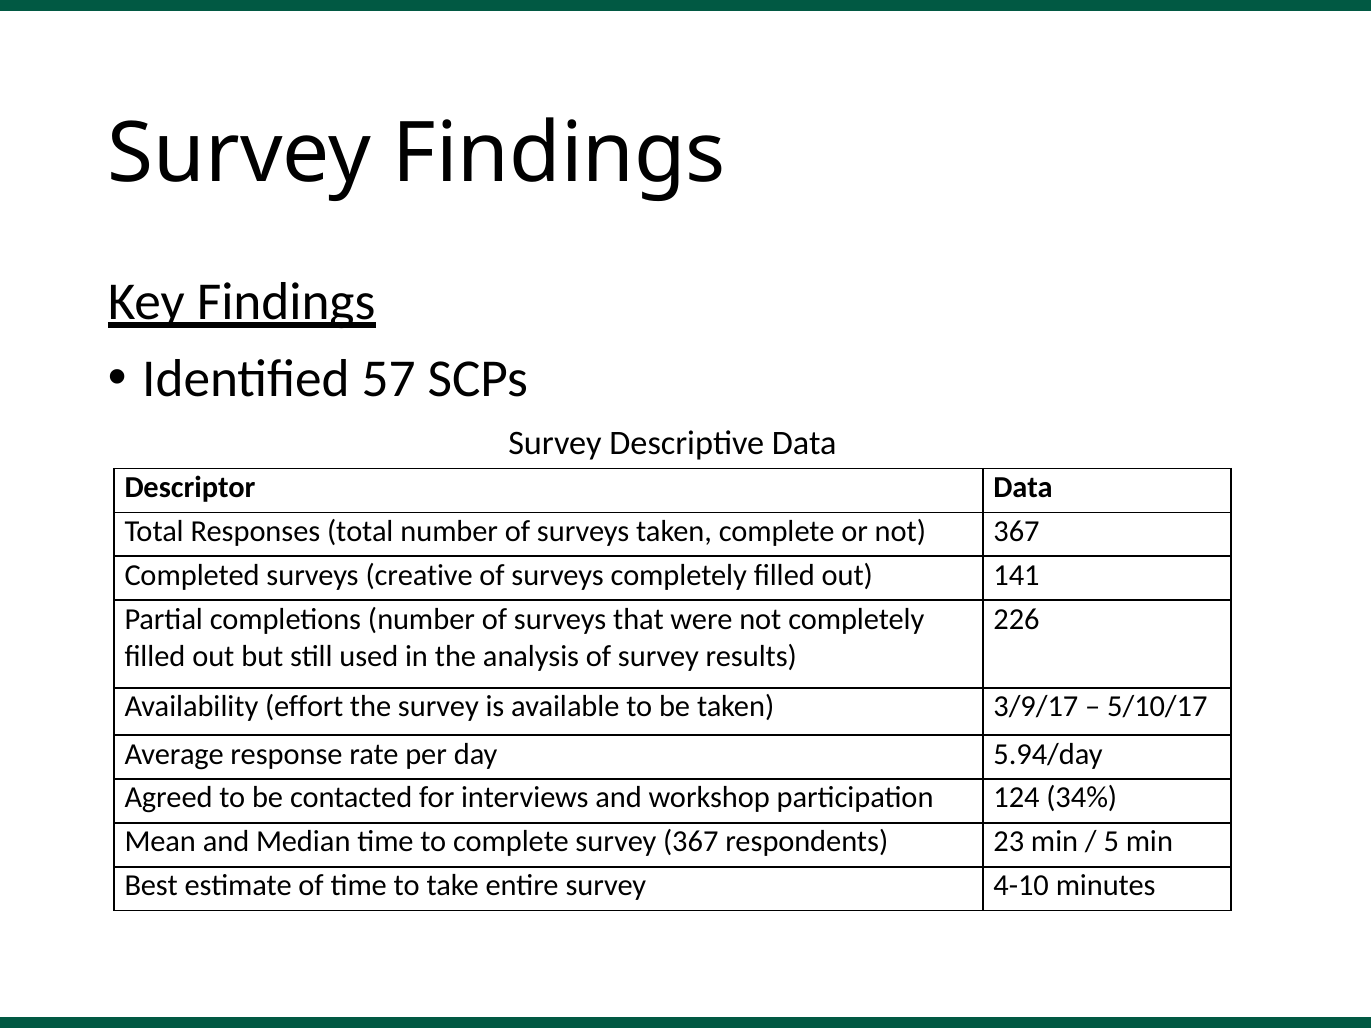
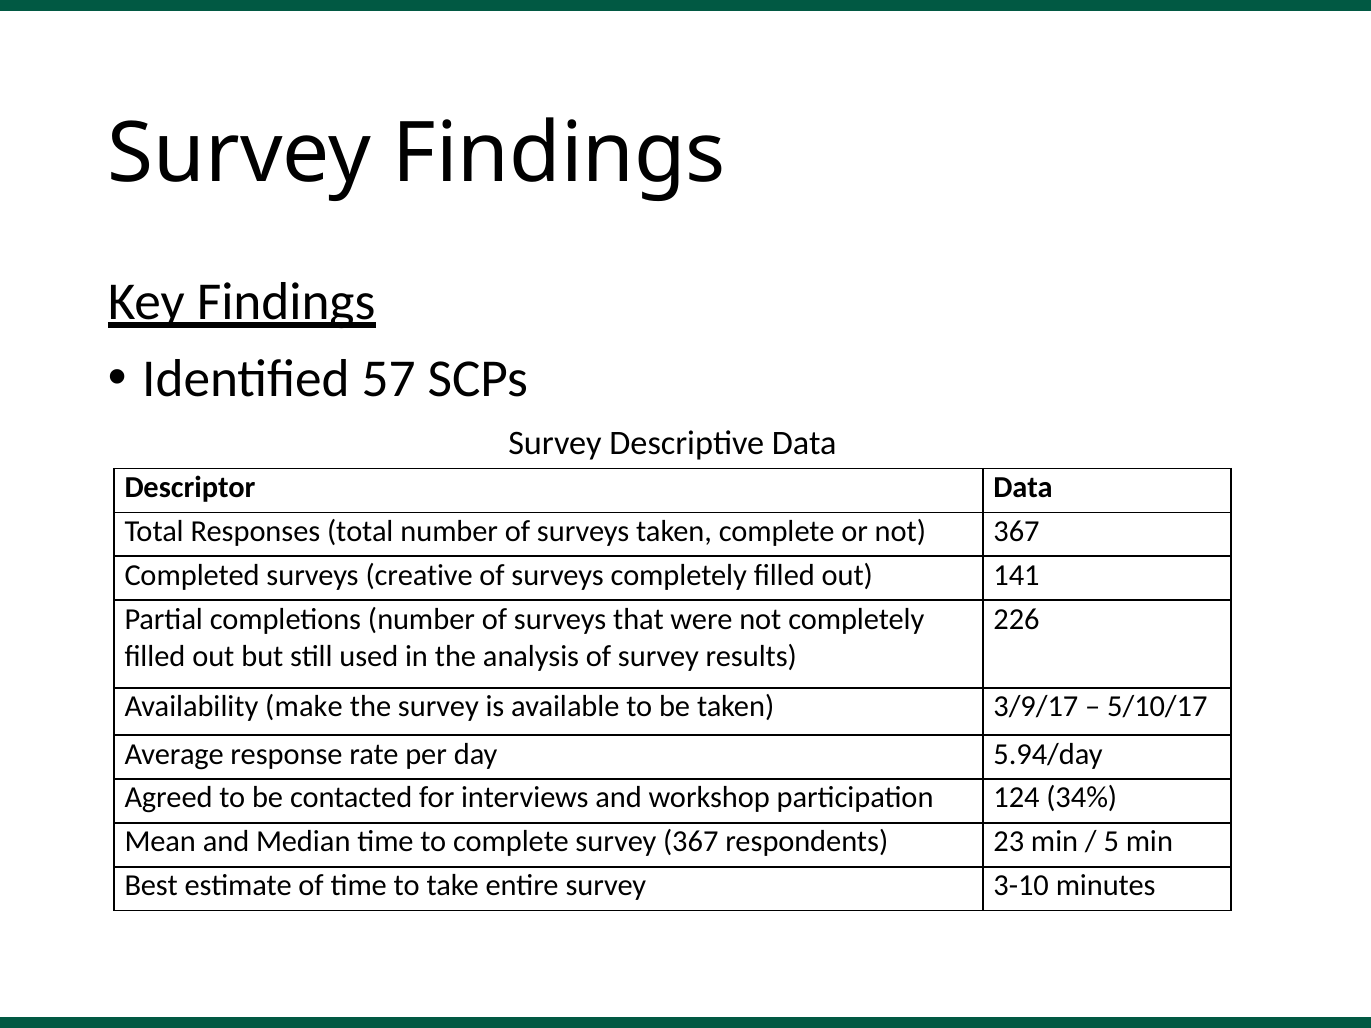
effort: effort -> make
4-10: 4-10 -> 3-10
